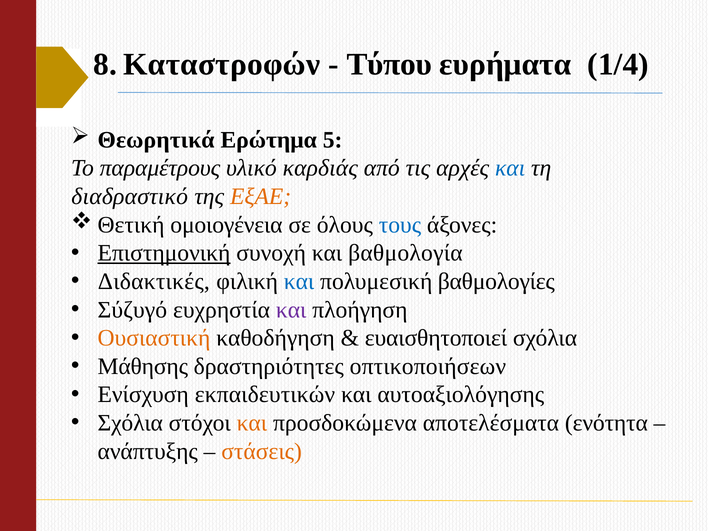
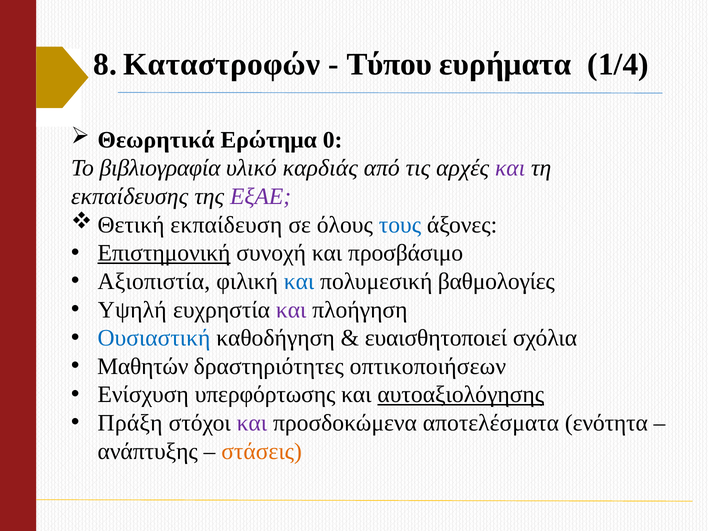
5: 5 -> 0
παραμέτρους: παραμέτρους -> βιβλιογραφία
και at (510, 168) colour: blue -> purple
διαδραστικό: διαδραστικό -> εκπαίδευσης
ΕξΑΕ colour: orange -> purple
ομοιογένεια: ομοιογένεια -> εκπαίδευση
βαθμολογία: βαθμολογία -> προσβάσιμο
Διδακτικές: Διδακτικές -> Αξιοπιστία
Σύζυγό: Σύζυγό -> Υψηλή
Ουσιαστική colour: orange -> blue
Μάθησης: Μάθησης -> Μαθητών
εκπαιδευτικών: εκπαιδευτικών -> υπερφόρτωσης
αυτοαξιολόγησης underline: none -> present
Σχόλια at (130, 423): Σχόλια -> Πράξη
και at (252, 423) colour: orange -> purple
